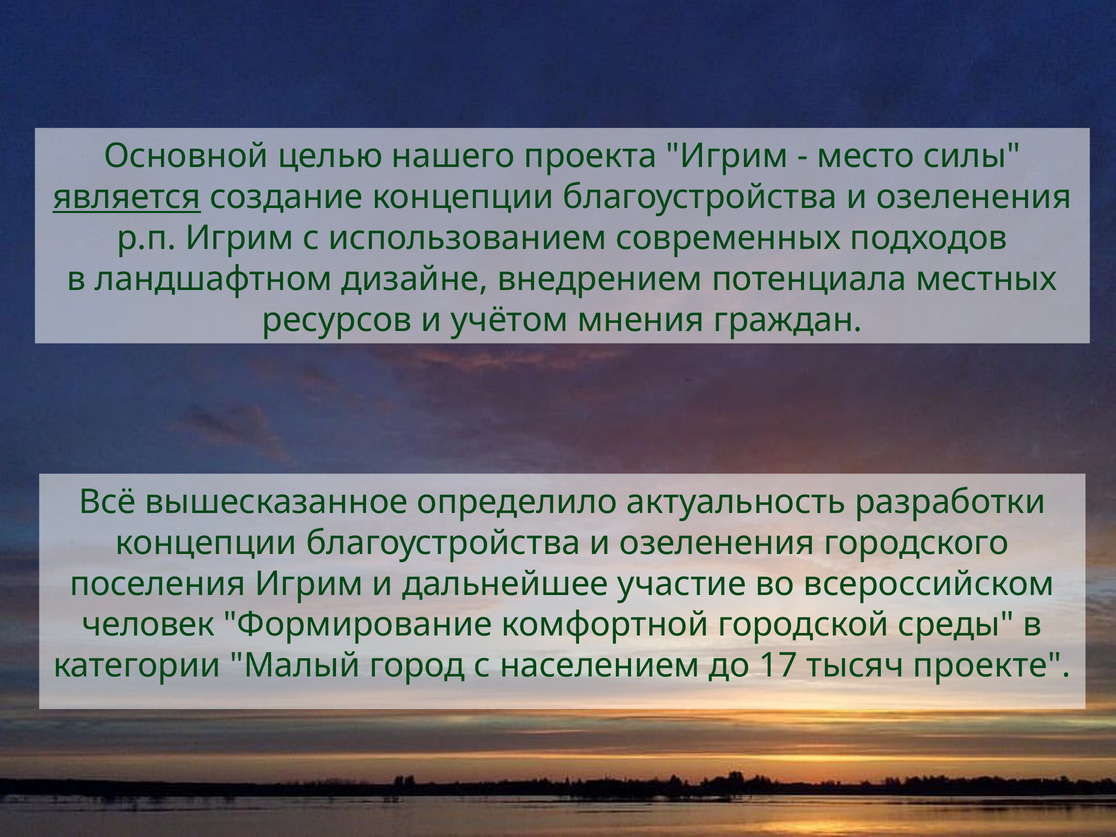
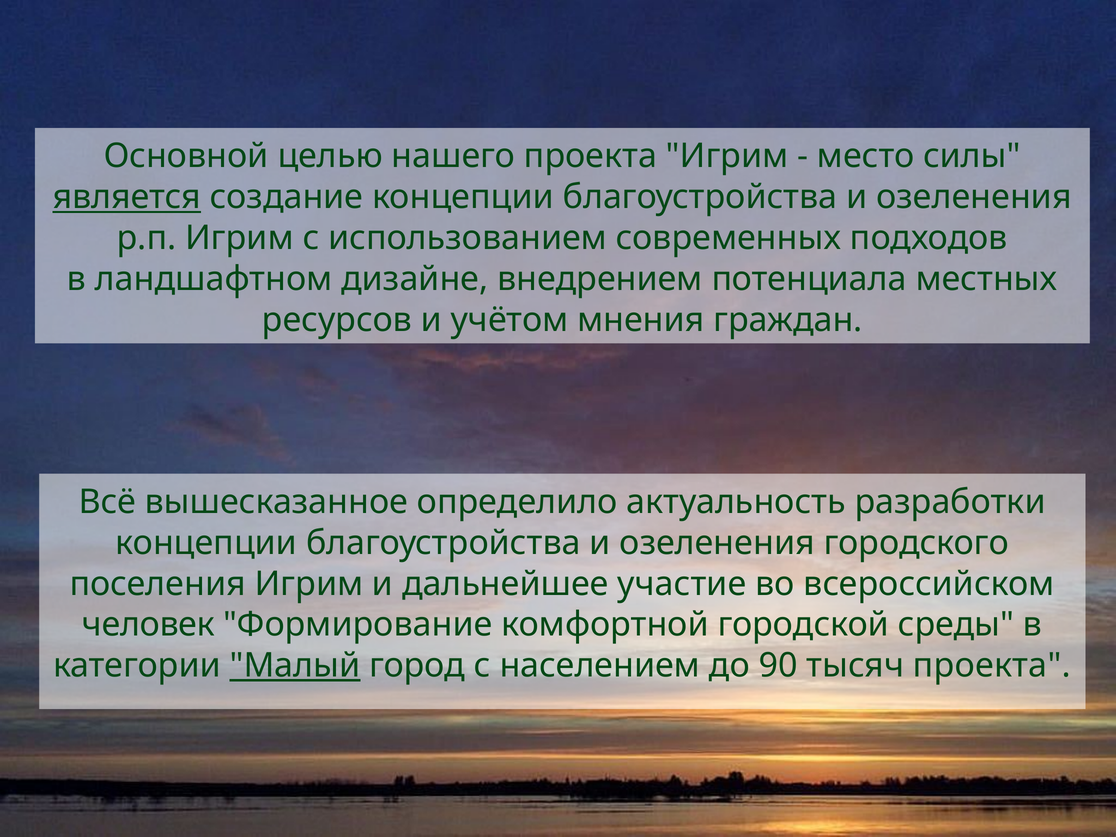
Малый underline: none -> present
17: 17 -> 90
тысяч проекте: проекте -> проекта
